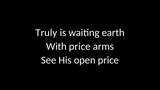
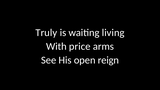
earth: earth -> living
open price: price -> reign
